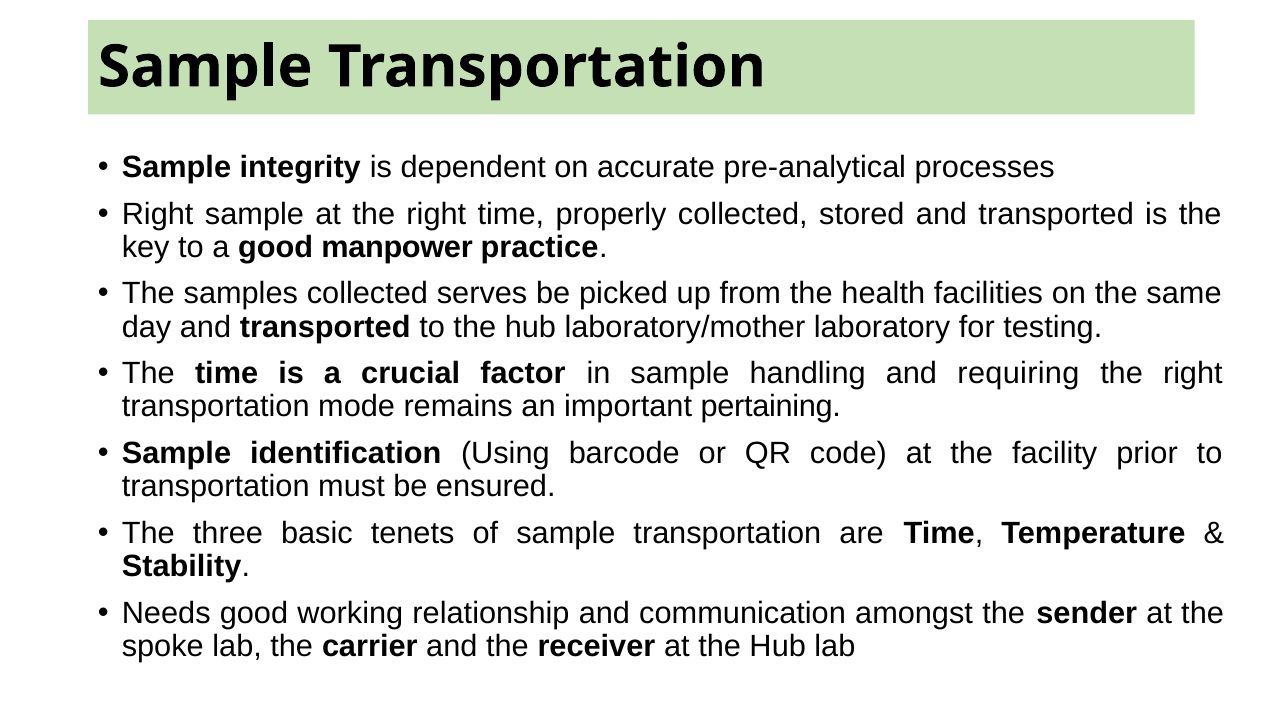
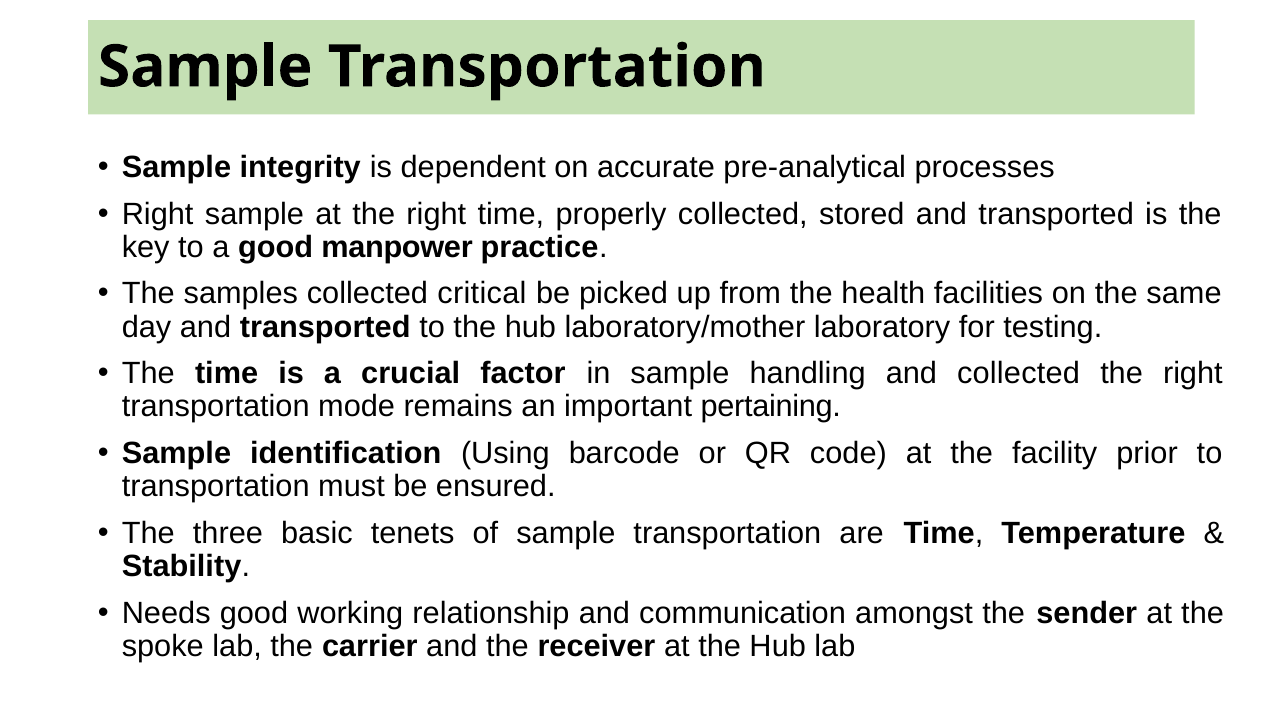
serves: serves -> critical
and requiring: requiring -> collected
